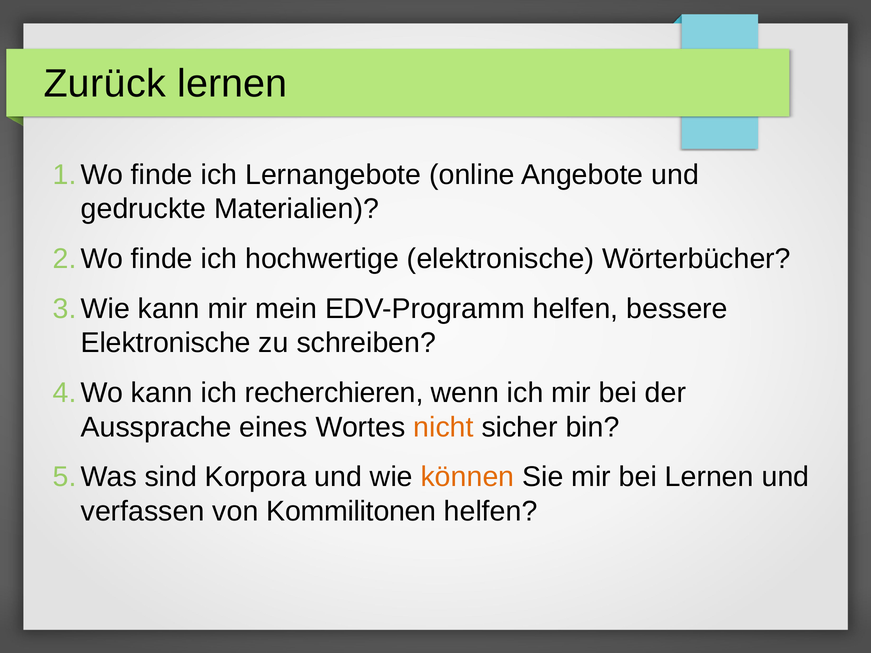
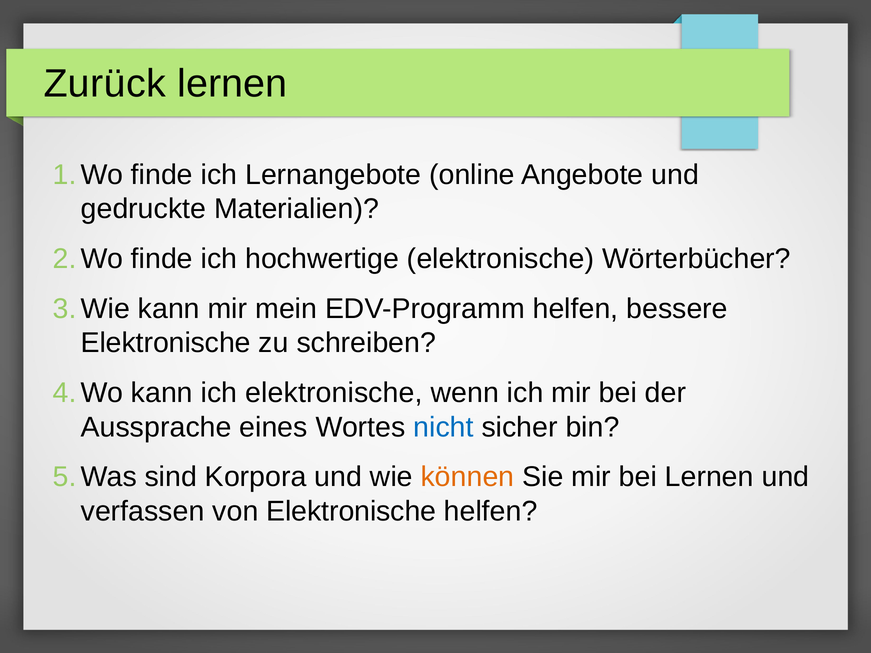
ich recherchieren: recherchieren -> elektronische
nicht colour: orange -> blue
von Kommilitonen: Kommilitonen -> Elektronische
